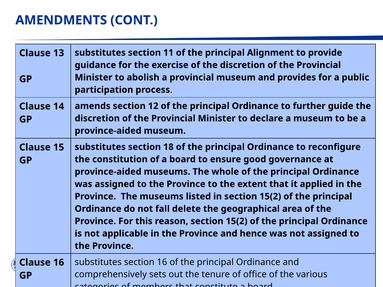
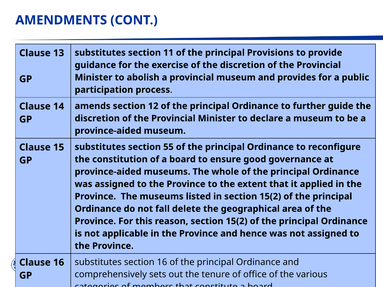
Alignment: Alignment -> Provisions
18: 18 -> 55
